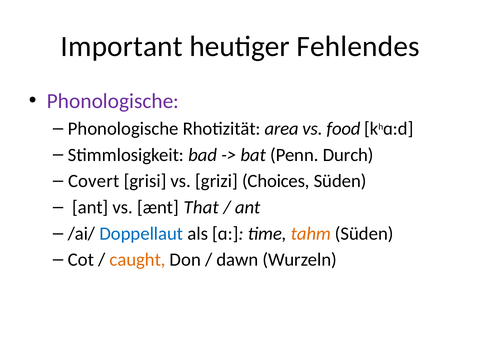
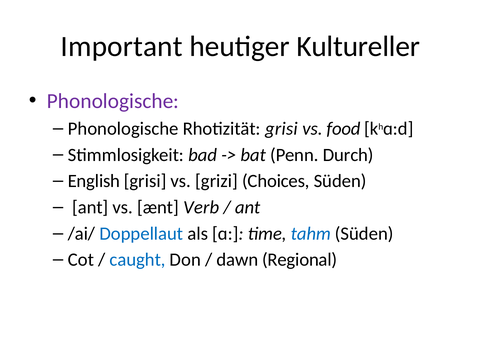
Fehlendes: Fehlendes -> Kultureller
Rhotizität area: area -> grisi
Covert: Covert -> English
That: That -> Verb
tahm colour: orange -> blue
caught colour: orange -> blue
Wurzeln: Wurzeln -> Regional
